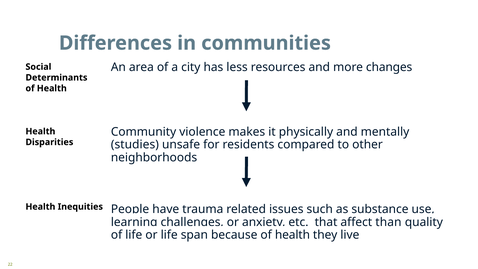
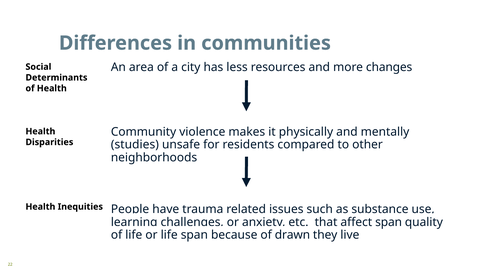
than at (388, 222): than -> span
because of health: health -> drawn
